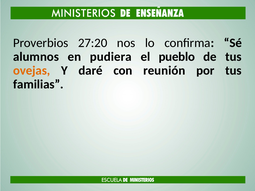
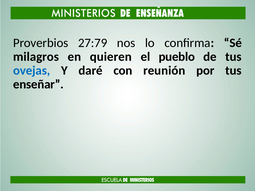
27:20: 27:20 -> 27:79
alumnos: alumnos -> milagros
pudiera: pudiera -> quieren
ovejas colour: orange -> blue
familias: familias -> enseñar
